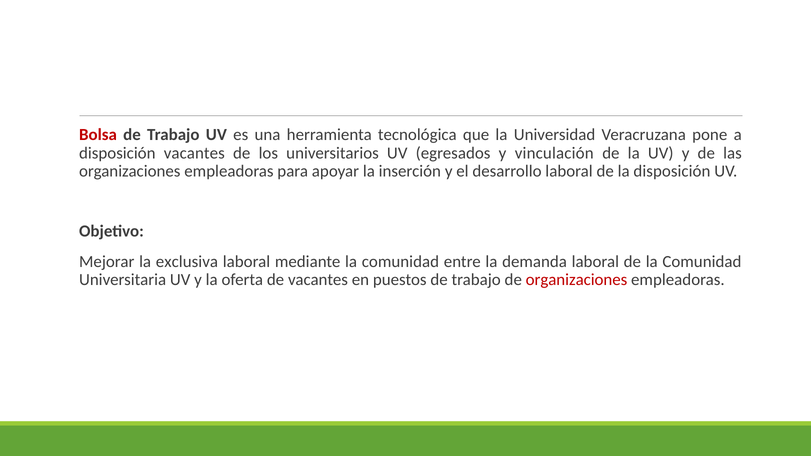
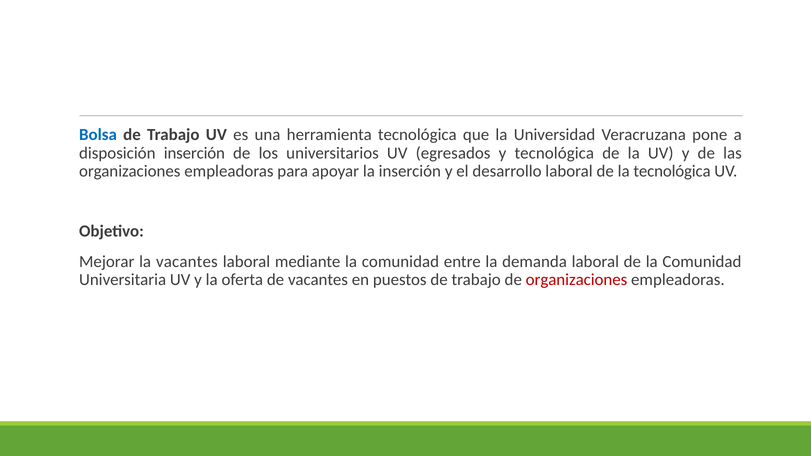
Bolsa colour: red -> blue
disposición vacantes: vacantes -> inserción
y vinculación: vinculación -> tecnológica
la disposición: disposición -> tecnológica
la exclusiva: exclusiva -> vacantes
